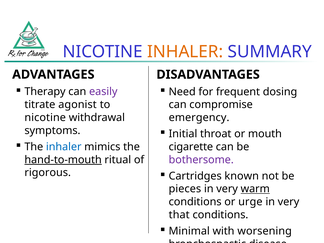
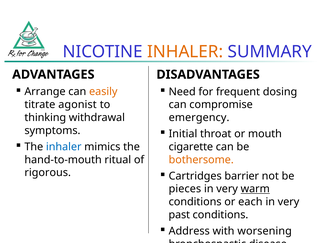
Therapy: Therapy -> Arrange
easily colour: purple -> orange
nicotine at (45, 118): nicotine -> thinking
hand-to-mouth underline: present -> none
bothersome colour: purple -> orange
known: known -> barrier
urge: urge -> each
that: that -> past
Minimal: Minimal -> Address
